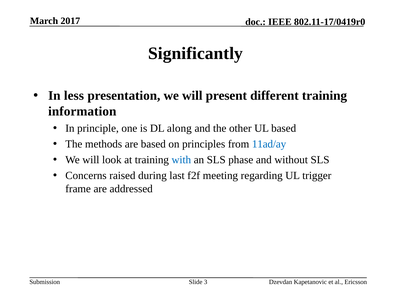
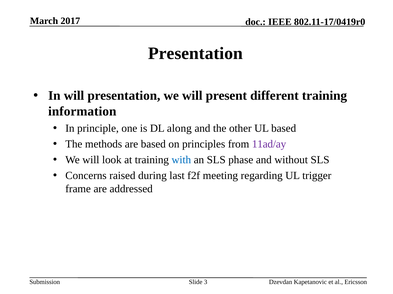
Significantly at (196, 54): Significantly -> Presentation
In less: less -> will
11ad/ay colour: blue -> purple
